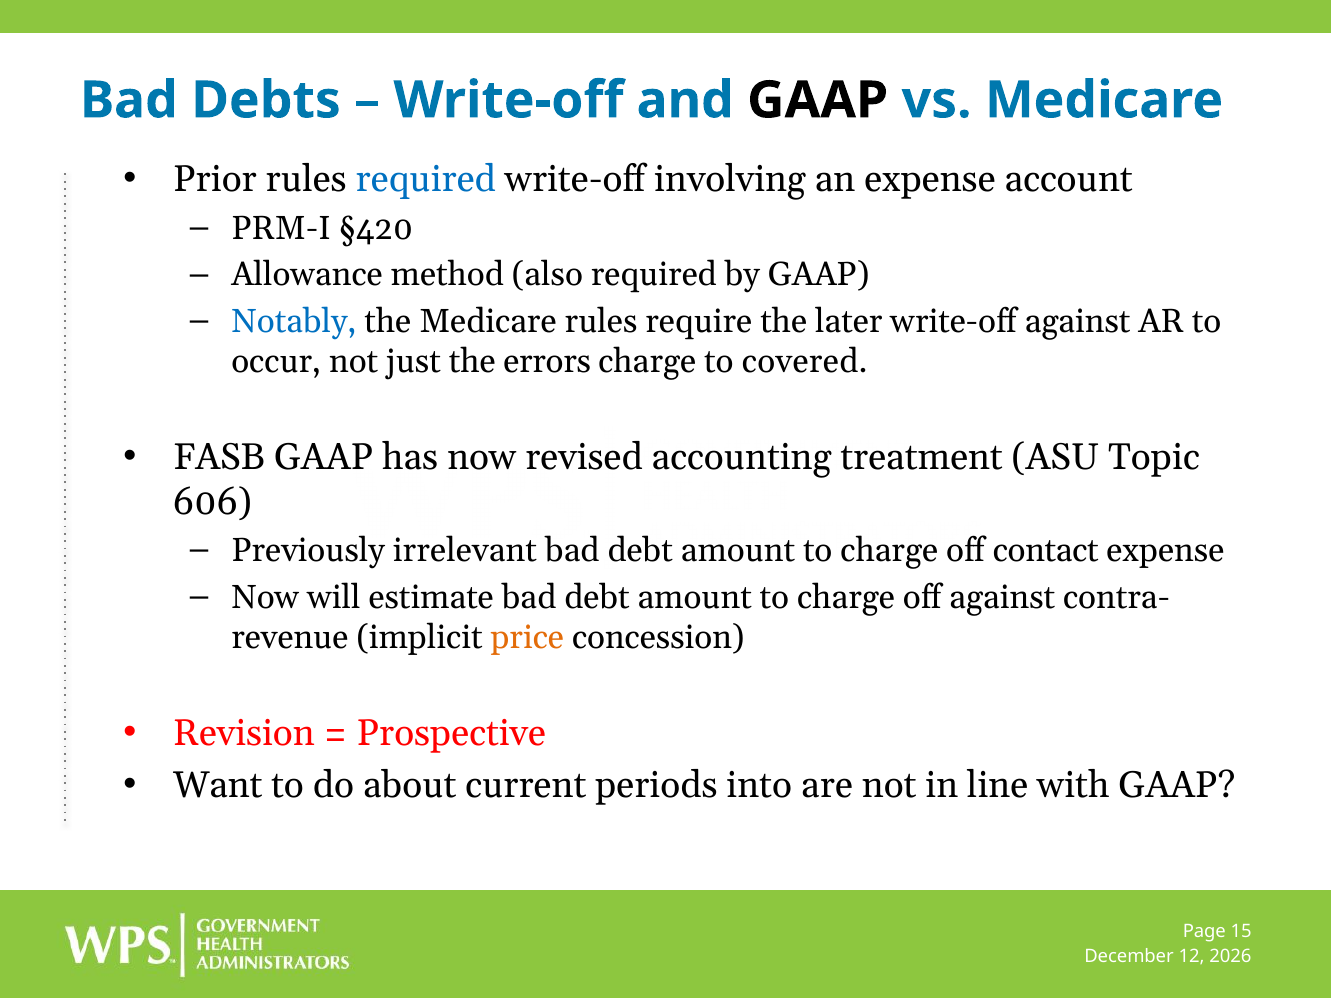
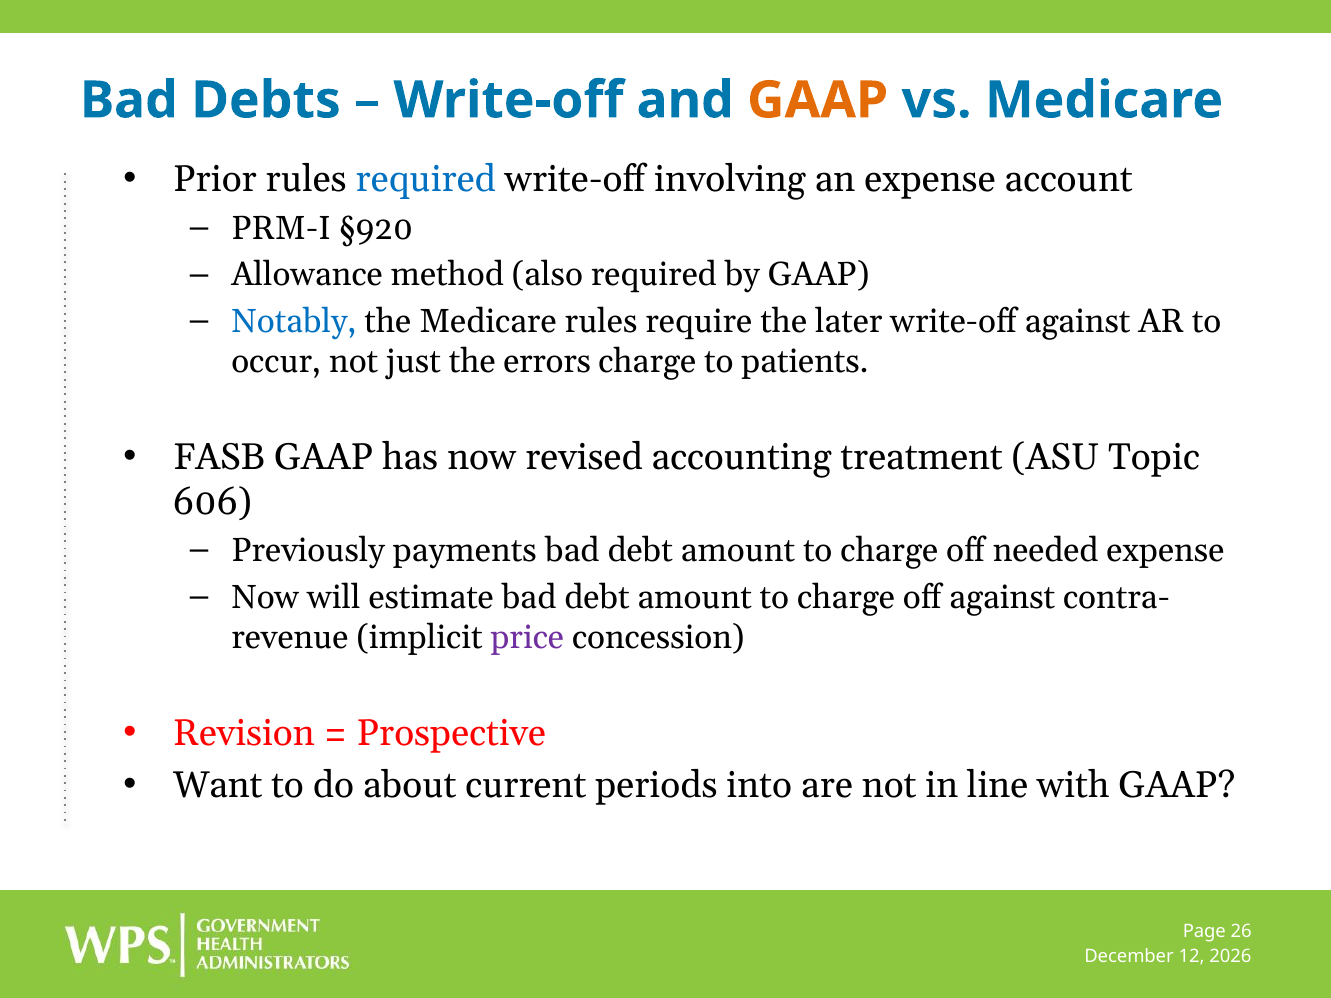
GAAP at (818, 100) colour: black -> orange
§420: §420 -> §920
covered: covered -> patients
irrelevant: irrelevant -> payments
contact: contact -> needed
price colour: orange -> purple
15: 15 -> 26
